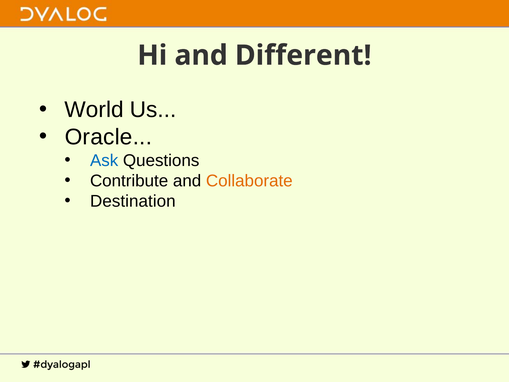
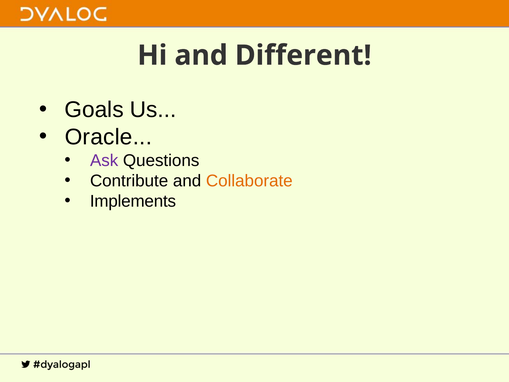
World: World -> Goals
Ask colour: blue -> purple
Destination: Destination -> Implements
